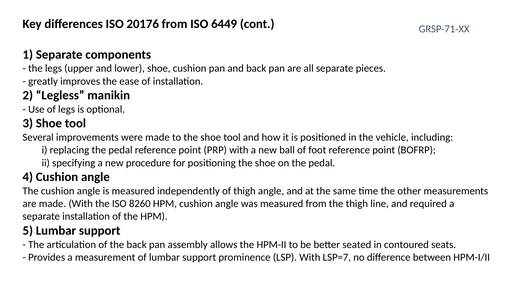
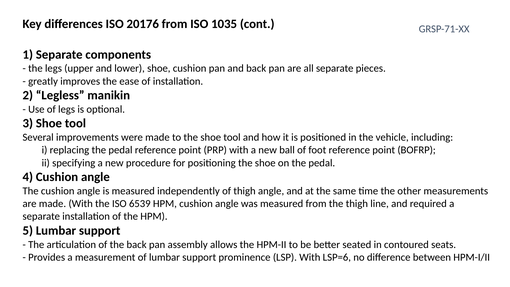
6449: 6449 -> 1035
8260: 8260 -> 6539
LSP=7: LSP=7 -> LSP=6
